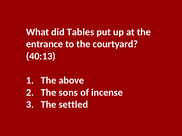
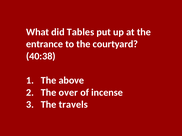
40:13: 40:13 -> 40:38
sons: sons -> over
settled: settled -> travels
